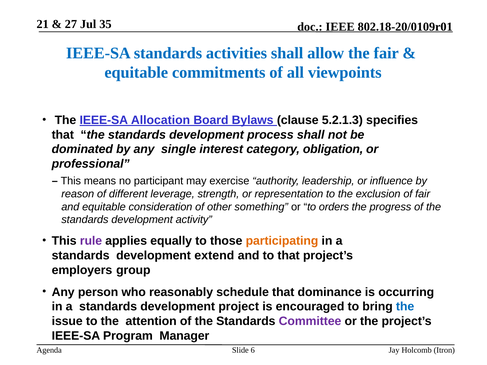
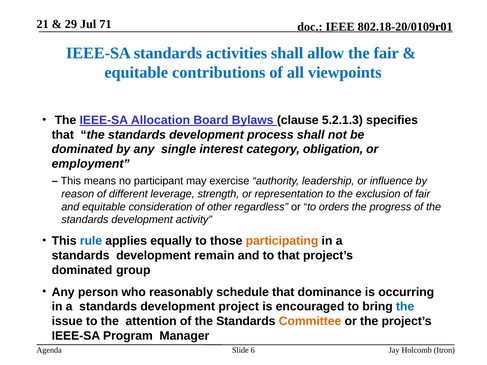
27: 27 -> 29
35: 35 -> 71
commitments: commitments -> contributions
professional: professional -> employment
something: something -> regardless
rule colour: purple -> blue
extend: extend -> remain
employers at (82, 270): employers -> dominated
Committee colour: purple -> orange
